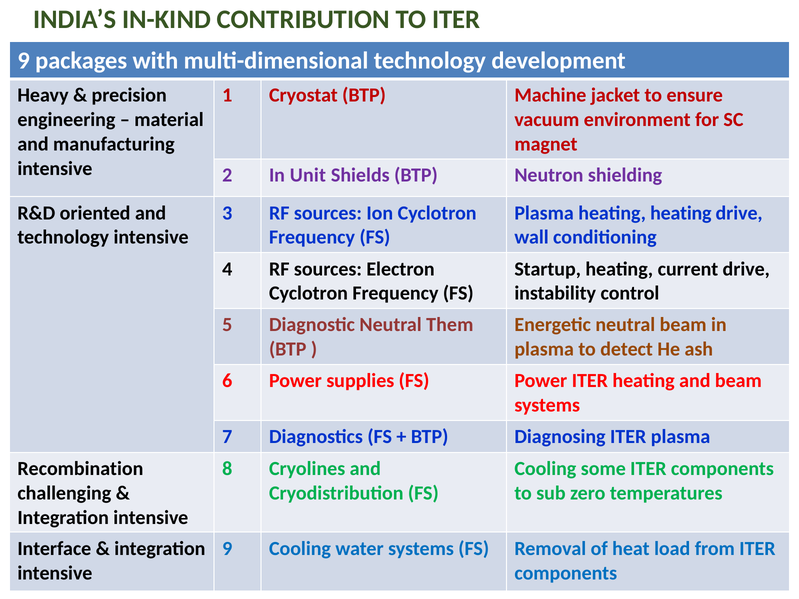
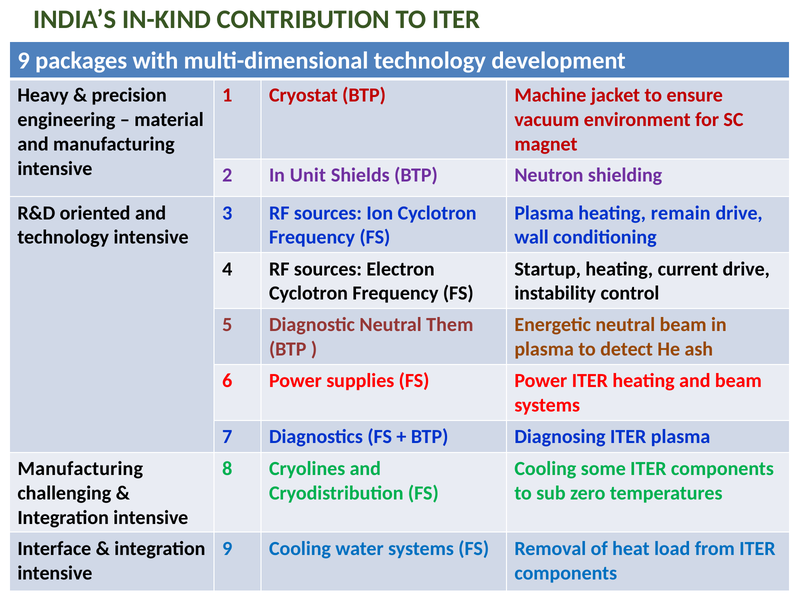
heating heating: heating -> remain
Recombination at (80, 469): Recombination -> Manufacturing
